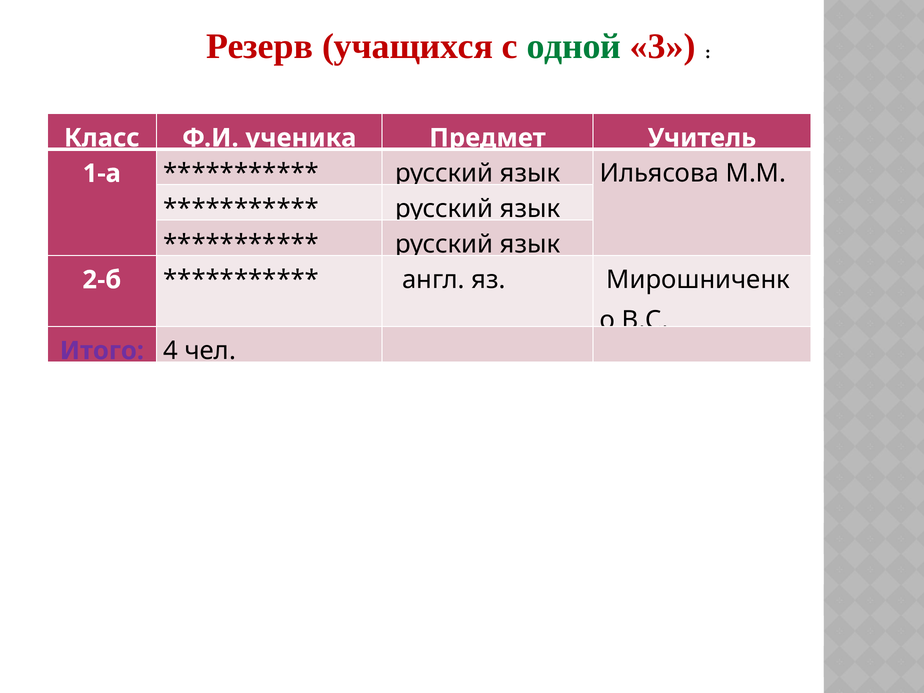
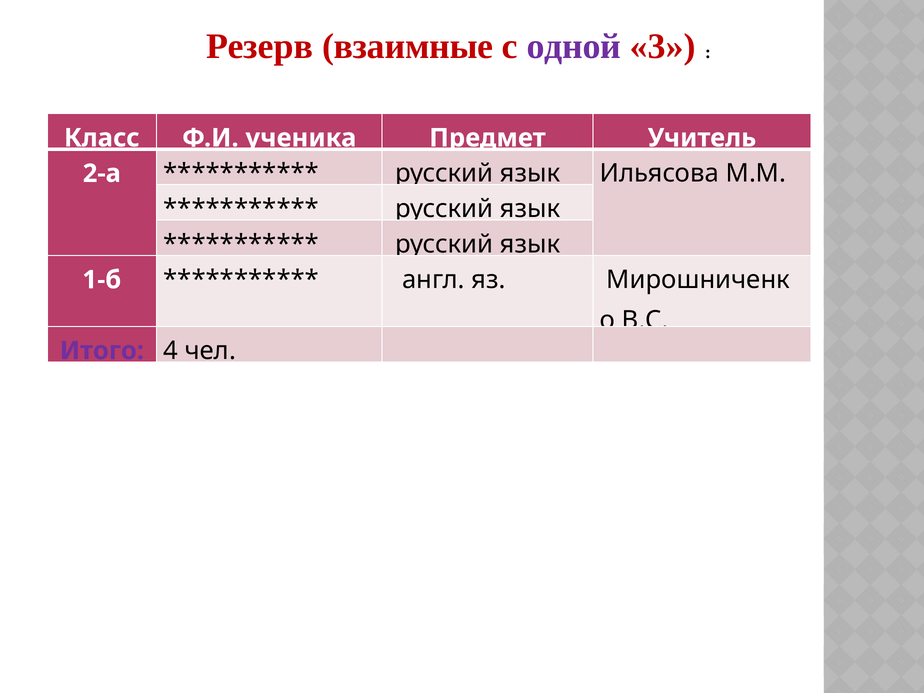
учащихся: учащихся -> взаимные
одной colour: green -> purple
1-а: 1-а -> 2-а
2-б: 2-б -> 1-б
